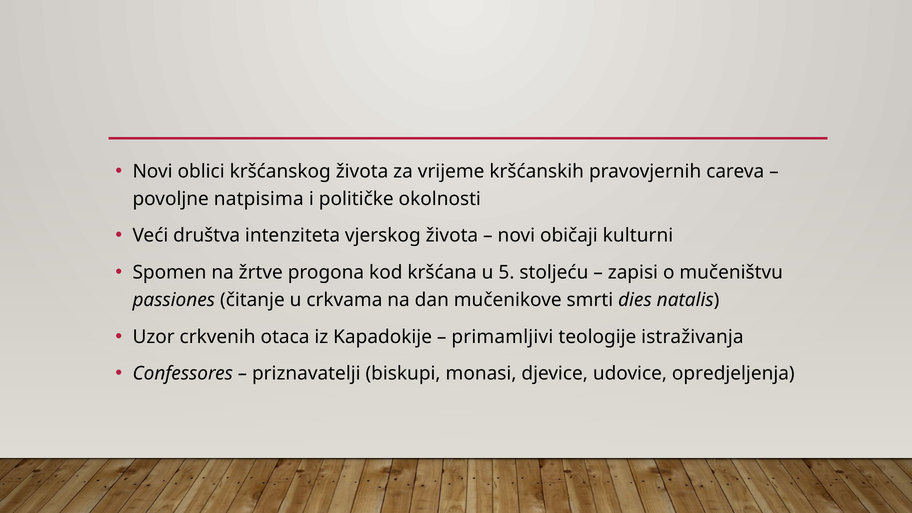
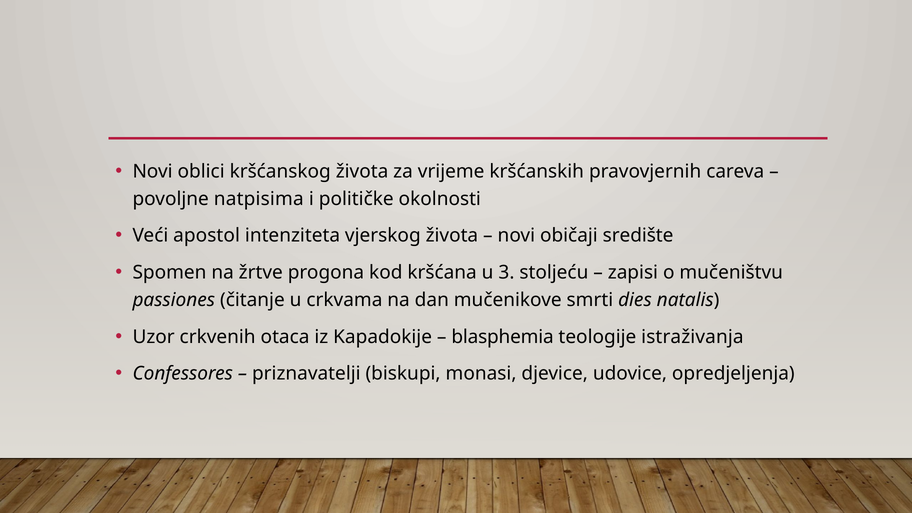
društva: društva -> apostol
kulturni: kulturni -> središte
5: 5 -> 3
primamljivi: primamljivi -> blasphemia
